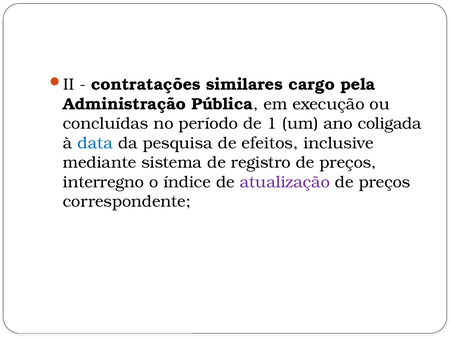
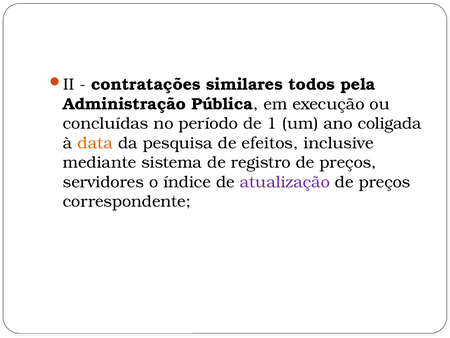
cargo: cargo -> todos
data colour: blue -> orange
interregno: interregno -> servidores
